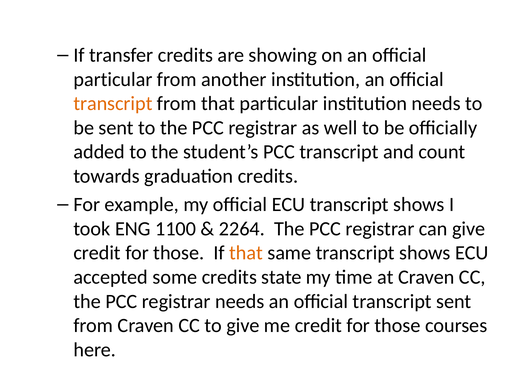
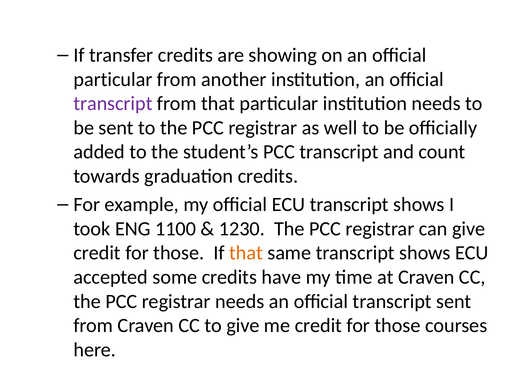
transcript at (113, 104) colour: orange -> purple
2264: 2264 -> 1230
state: state -> have
